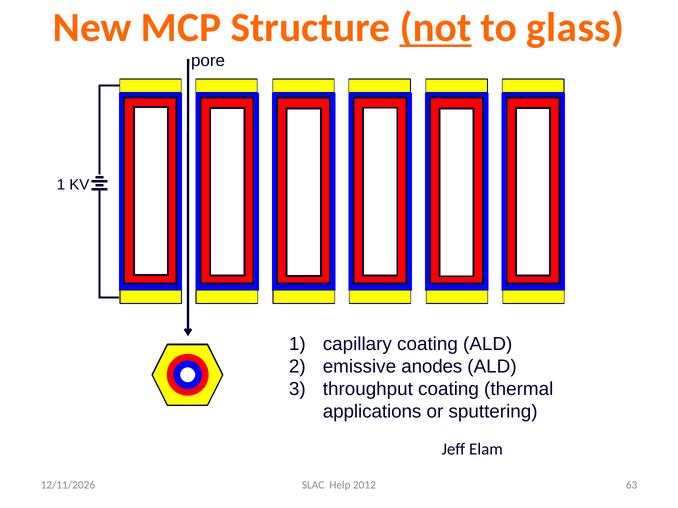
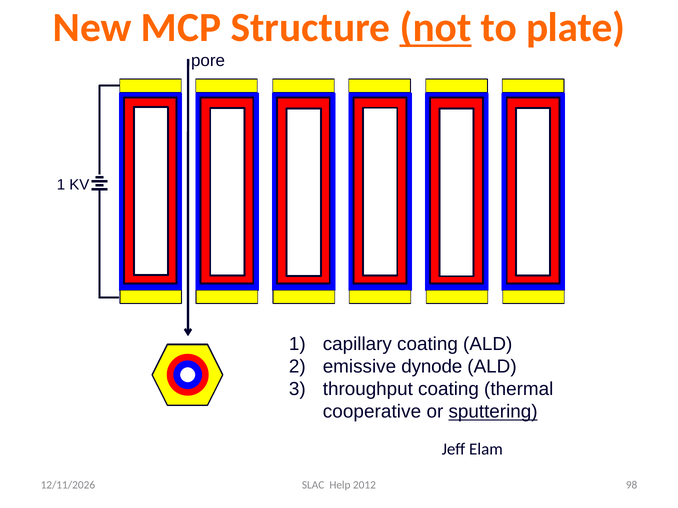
glass: glass -> plate
anodes: anodes -> dynode
applications: applications -> cooperative
sputtering underline: none -> present
63: 63 -> 98
